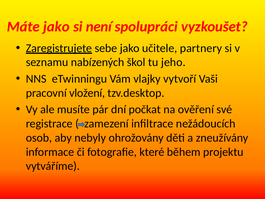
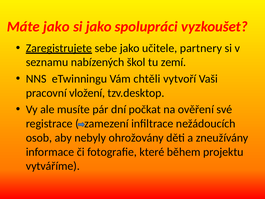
si není: není -> jako
jeho: jeho -> zemí
vlajky: vlajky -> chtěli
